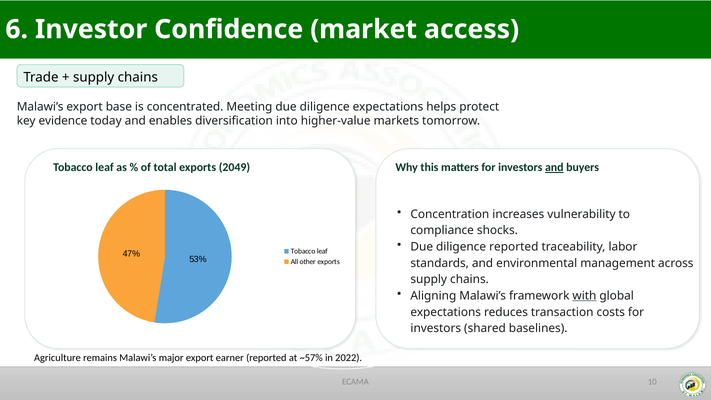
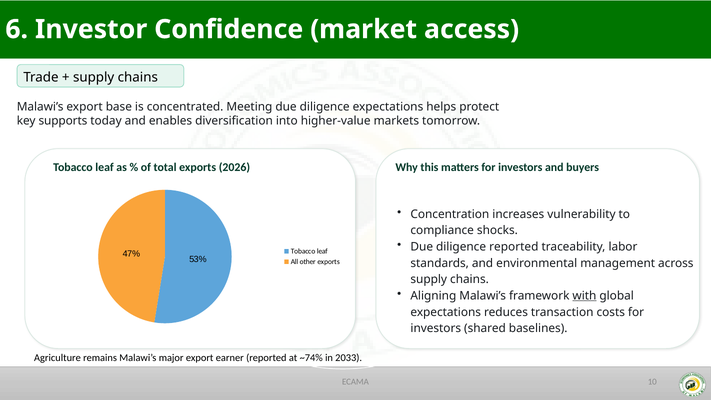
evidence: evidence -> supports
2049: 2049 -> 2026
and at (554, 167) underline: present -> none
~57%: ~57% -> ~74%
2022: 2022 -> 2033
